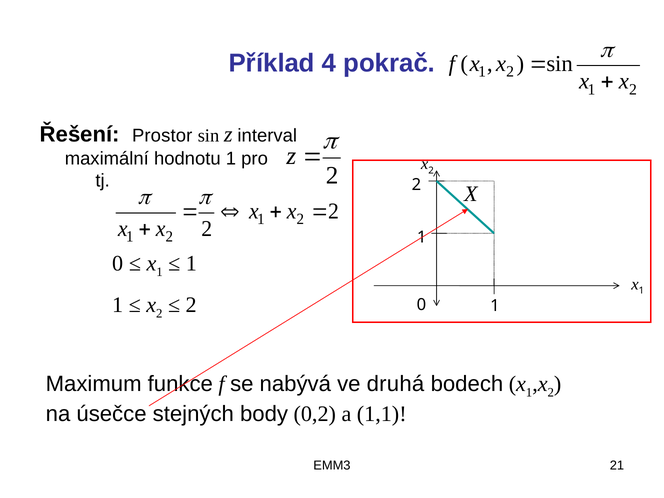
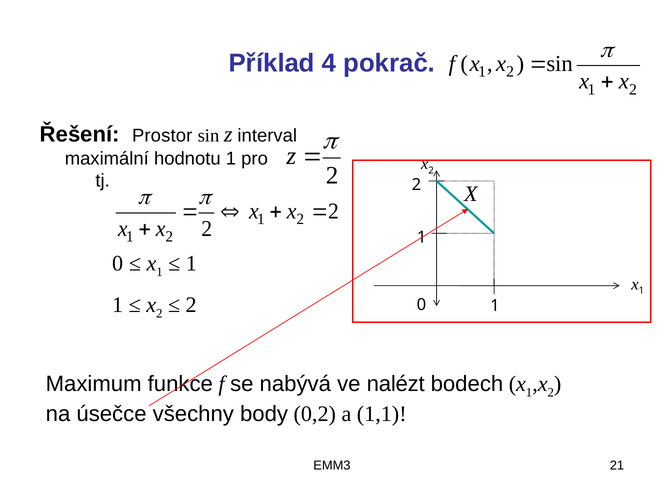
druhá: druhá -> nalézt
stejných: stejných -> všechny
